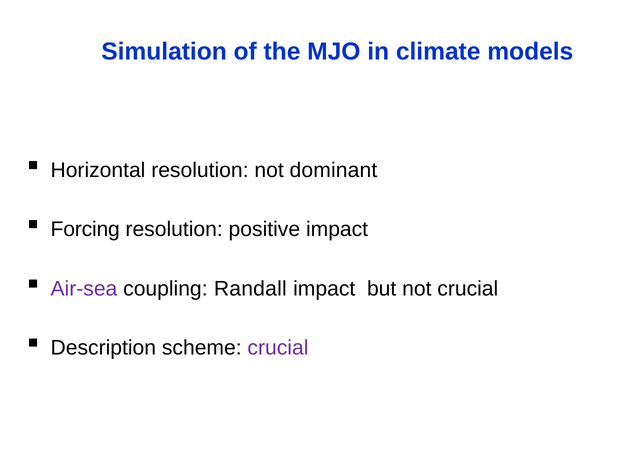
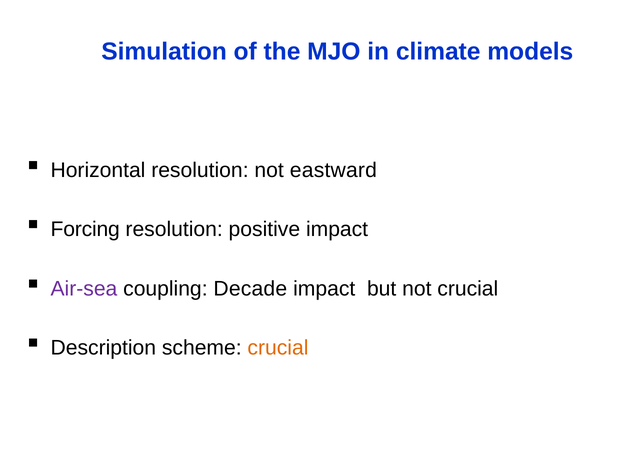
dominant: dominant -> eastward
Randall: Randall -> Decade
crucial at (278, 347) colour: purple -> orange
